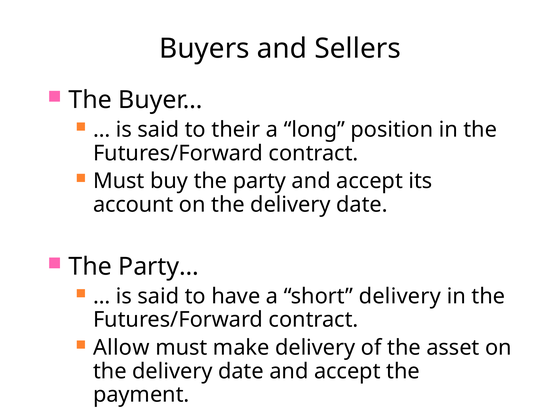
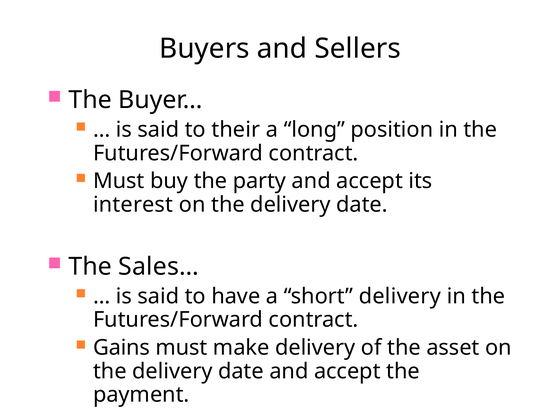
account: account -> interest
Party…: Party… -> Sales…
Allow: Allow -> Gains
